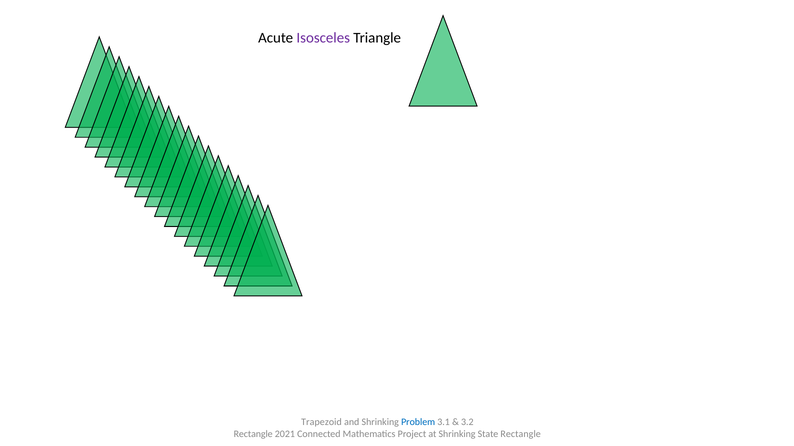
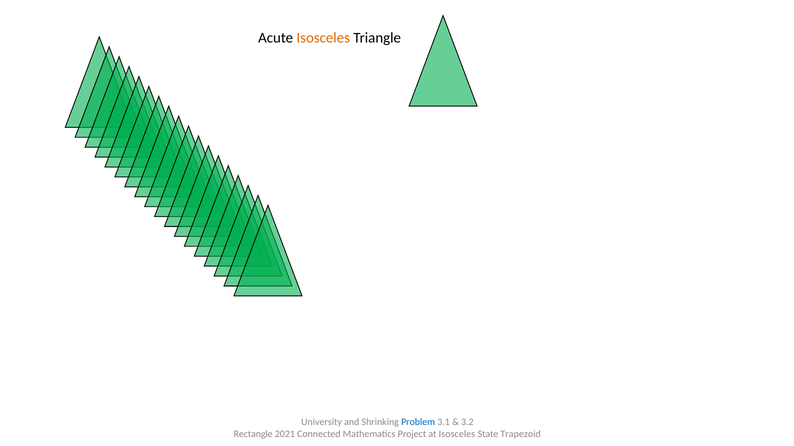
Isosceles at (323, 38) colour: purple -> orange
Trapezoid: Trapezoid -> University
at Shrinking: Shrinking -> Isosceles
State Rectangle: Rectangle -> Trapezoid
